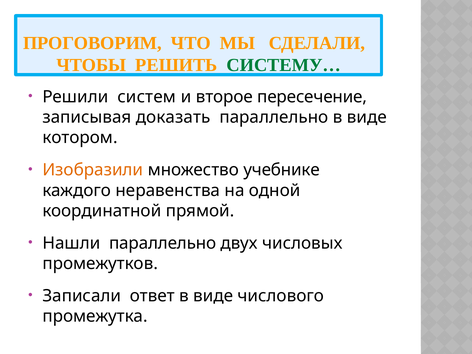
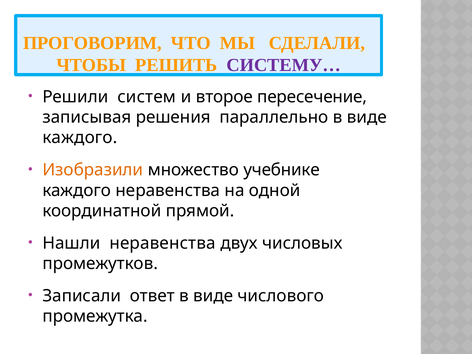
СИСТЕМУ… colour: green -> purple
доказать: доказать -> решения
котором at (80, 138): котором -> каждого
Нашли параллельно: параллельно -> неравенства
